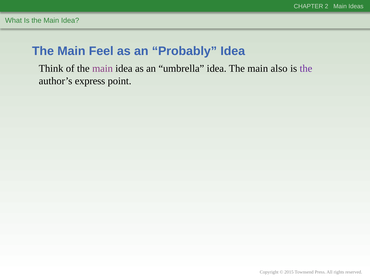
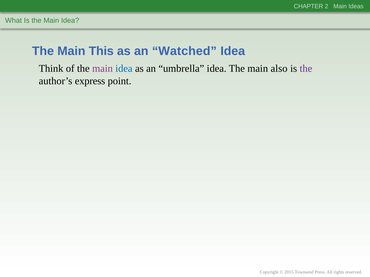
Feel: Feel -> This
Probably: Probably -> Watched
idea at (124, 69) colour: black -> blue
